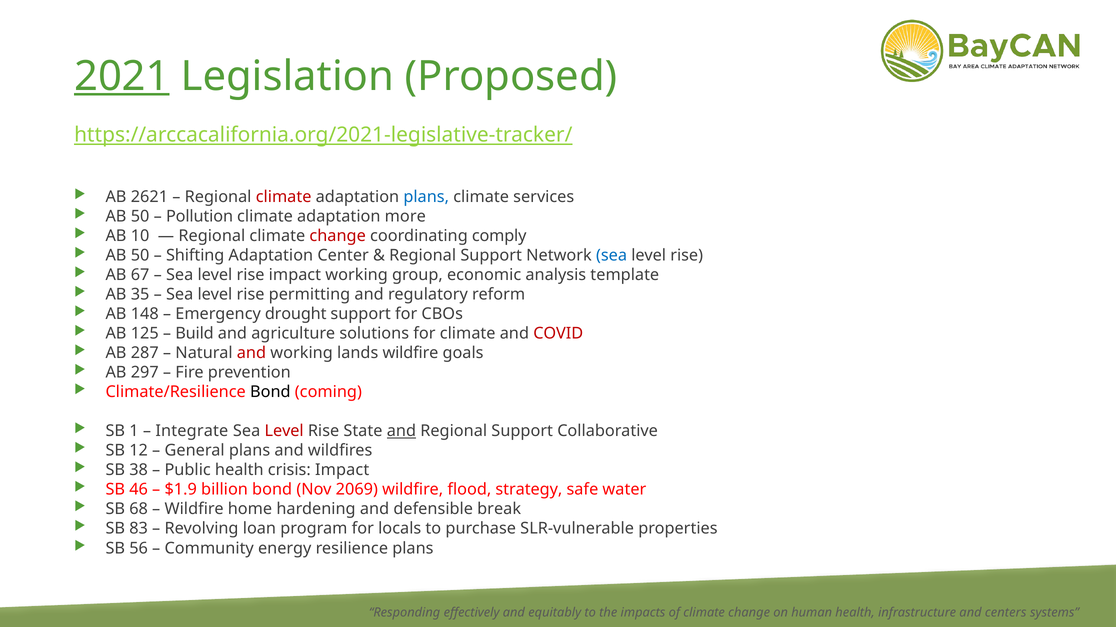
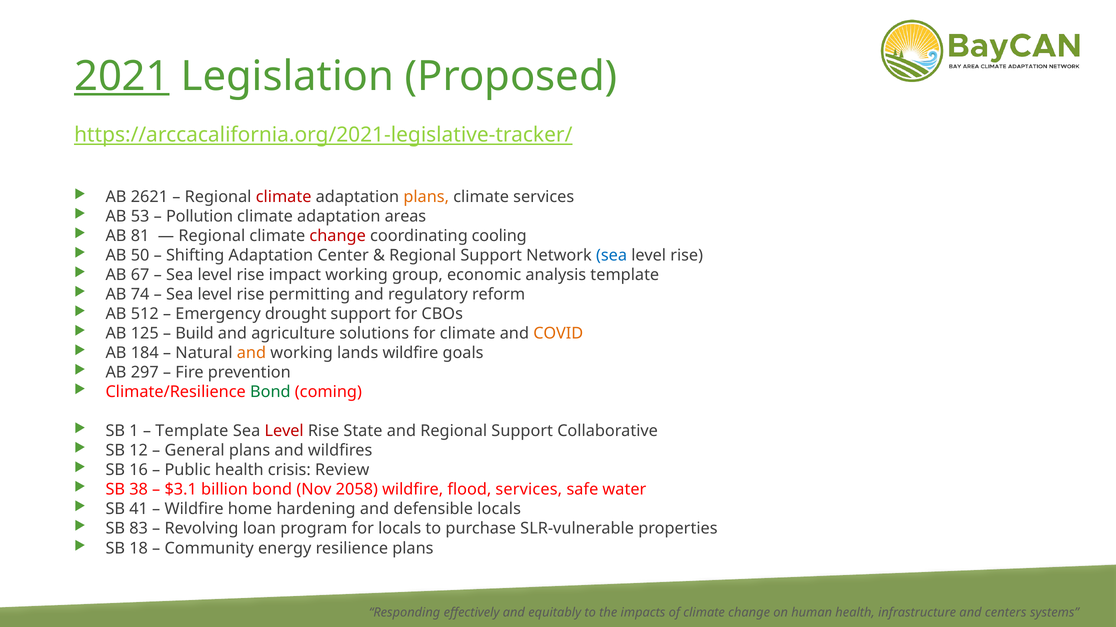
plans at (426, 197) colour: blue -> orange
50 at (140, 217): 50 -> 53
more: more -> areas
10: 10 -> 81
comply: comply -> cooling
35: 35 -> 74
148: 148 -> 512
COVID colour: red -> orange
287: 287 -> 184
and at (251, 353) colour: red -> orange
Bond at (270, 392) colour: black -> green
Integrate at (192, 432): Integrate -> Template
and at (401, 432) underline: present -> none
38: 38 -> 16
crisis Impact: Impact -> Review
46: 46 -> 38
$1.9: $1.9 -> $3.1
2069: 2069 -> 2058
flood strategy: strategy -> services
68: 68 -> 41
defensible break: break -> locals
56: 56 -> 18
